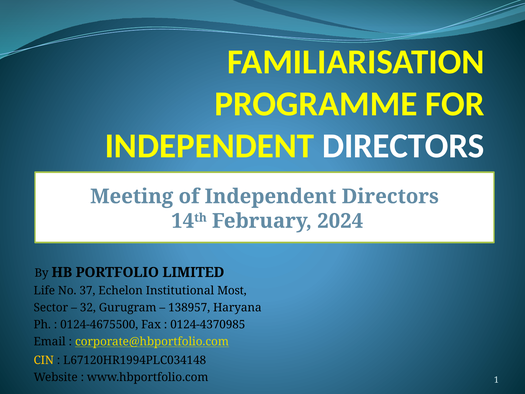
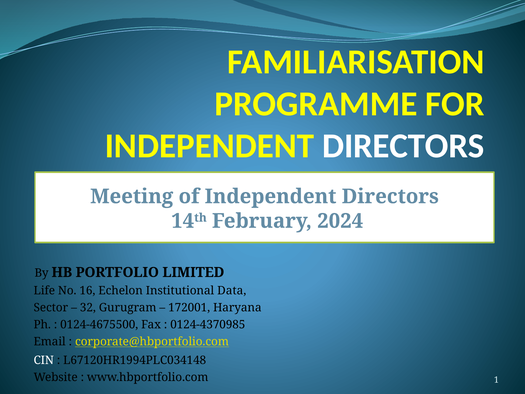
37: 37 -> 16
Most: Most -> Data
138957: 138957 -> 172001
CIN colour: yellow -> white
